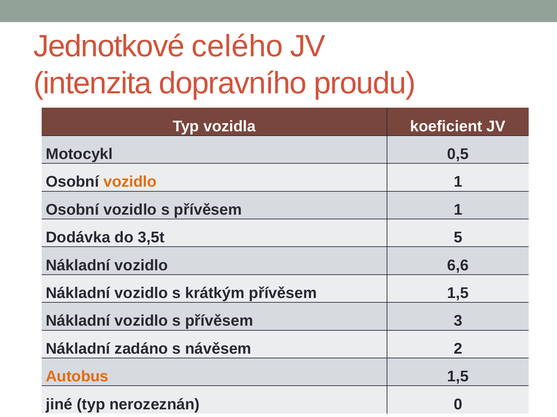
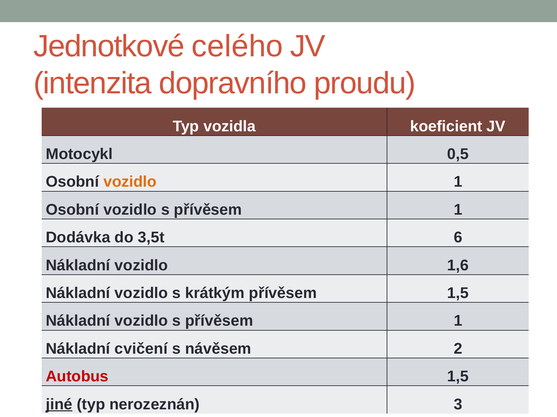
5: 5 -> 6
6,6: 6,6 -> 1,6
3 at (458, 321): 3 -> 1
zadáno: zadáno -> cvičení
Autobus colour: orange -> red
jiné underline: none -> present
0: 0 -> 3
